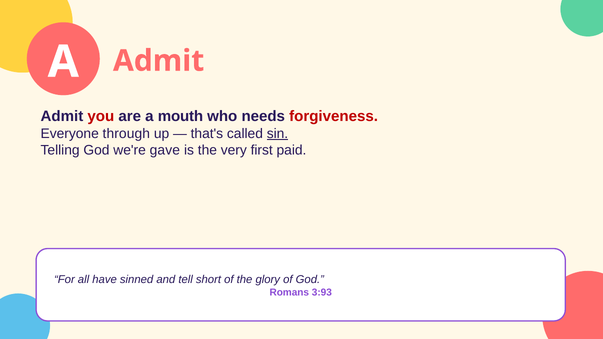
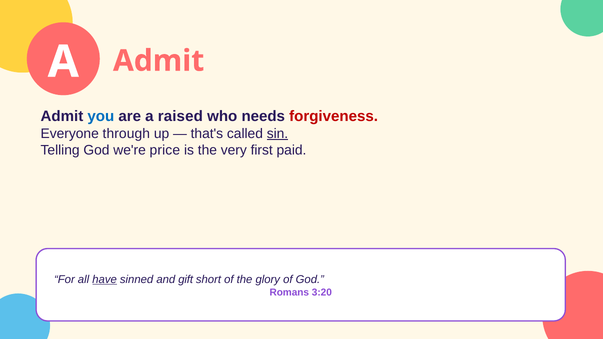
you colour: red -> blue
mouth: mouth -> raised
gave: gave -> price
have underline: none -> present
tell: tell -> gift
3:93: 3:93 -> 3:20
